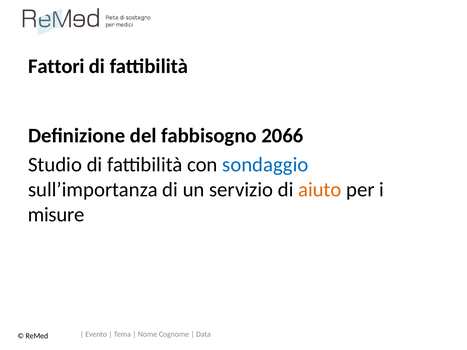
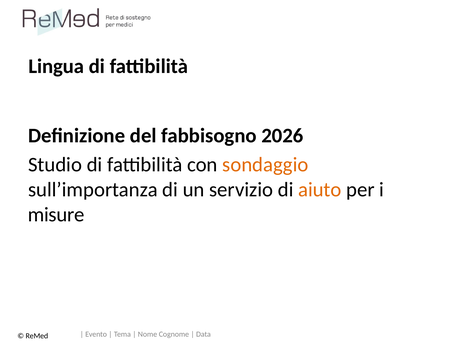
Fattori: Fattori -> Lingua
2066: 2066 -> 2026
sondaggio colour: blue -> orange
